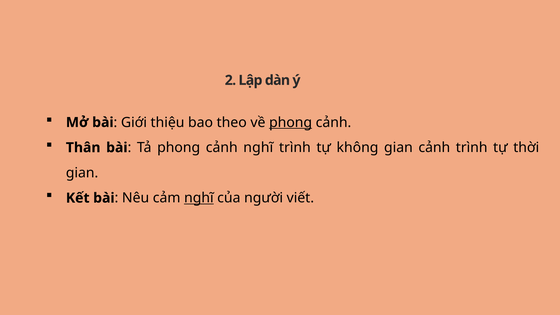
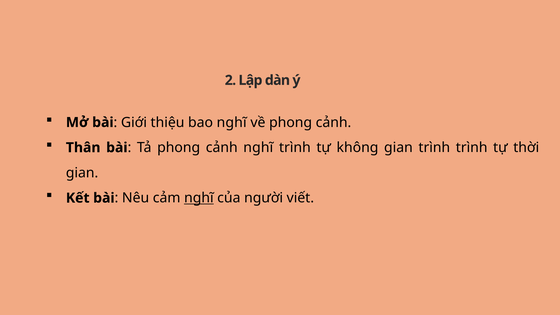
bao theo: theo -> nghĩ
phong at (291, 122) underline: present -> none
gian cảnh: cảnh -> trình
